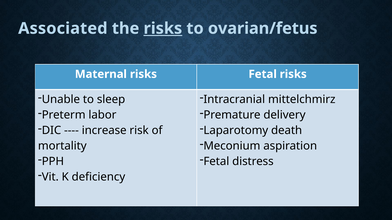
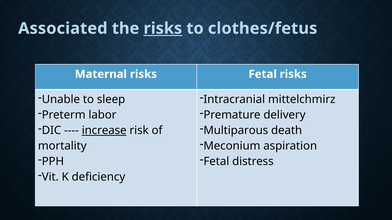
ovarian/fetus: ovarian/fetus -> clothes/fetus
increase underline: none -> present
Laparotomy: Laparotomy -> Multiparous
